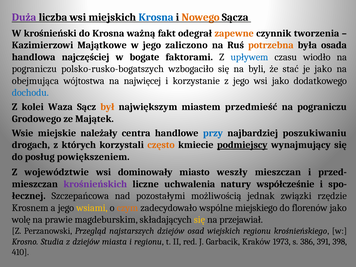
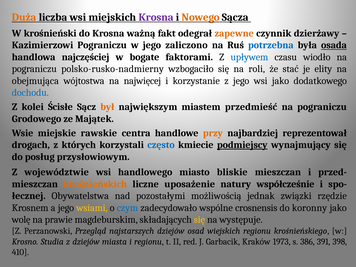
Duża colour: purple -> orange
Krosna at (156, 17) colour: blue -> purple
tworzenia: tworzenia -> dzierżawy
Kazimierzowi Majątkowe: Majątkowe -> Pograniczu
potrzebna colour: orange -> blue
osada underline: none -> present
polsko-rusko-bogatszych: polsko-rusko-bogatszych -> polsko-rusko-nadmierny
byli: byli -> roli
je jako: jako -> elity
Waza: Waza -> Ścisłe
należały: należały -> rawskie
przy colour: blue -> orange
poszukiwaniu: poszukiwaniu -> reprezentował
często colour: orange -> blue
powiększeniem: powiększeniem -> przysłowiowym
dominowały: dominowały -> handlowego
weszły: weszły -> bliskie
krośnieńskich colour: purple -> orange
uchwalenia: uchwalenia -> uposażenie
Szczepańcowa: Szczepańcowa -> Obywatelstwa
czym colour: orange -> blue
miejskiego: miejskiego -> crosnensis
florenów: florenów -> koronny
przejawiał: przejawiał -> występuje
